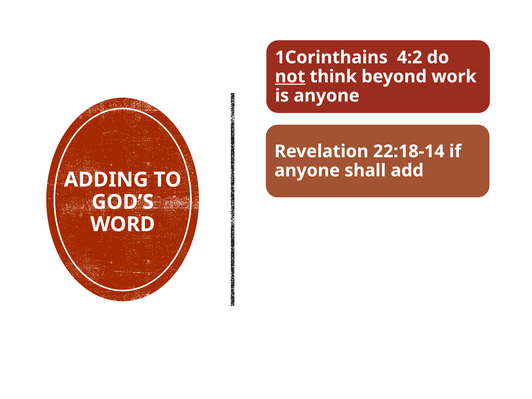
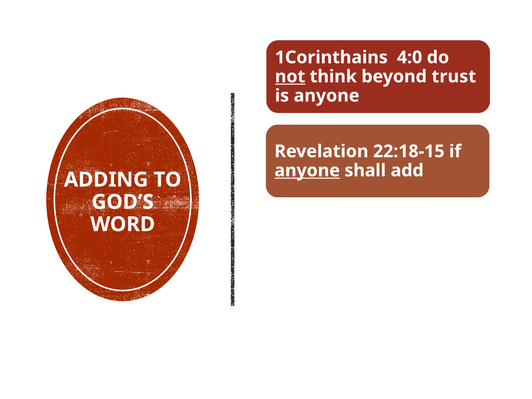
4:2: 4:2 -> 4:0
work: work -> trust
22:18-14: 22:18-14 -> 22:18-15
anyone at (307, 171) underline: none -> present
